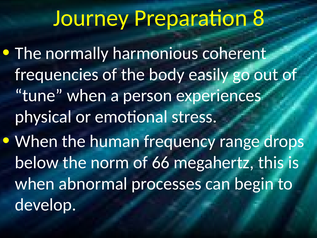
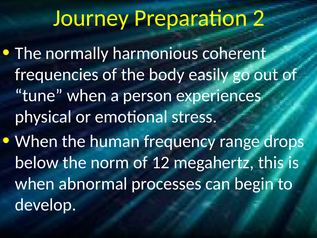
8: 8 -> 2
66: 66 -> 12
